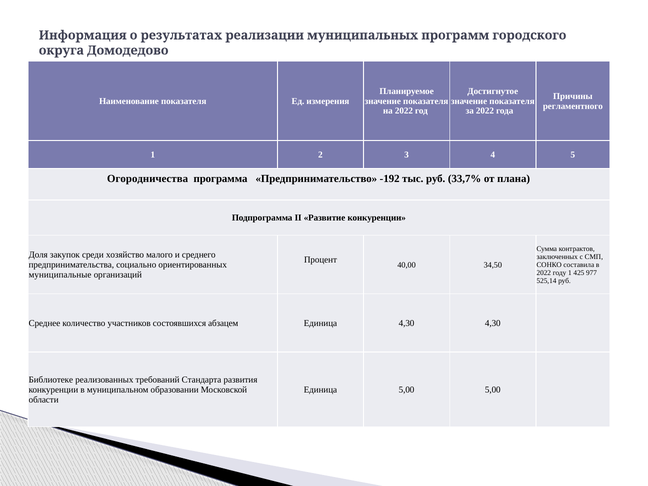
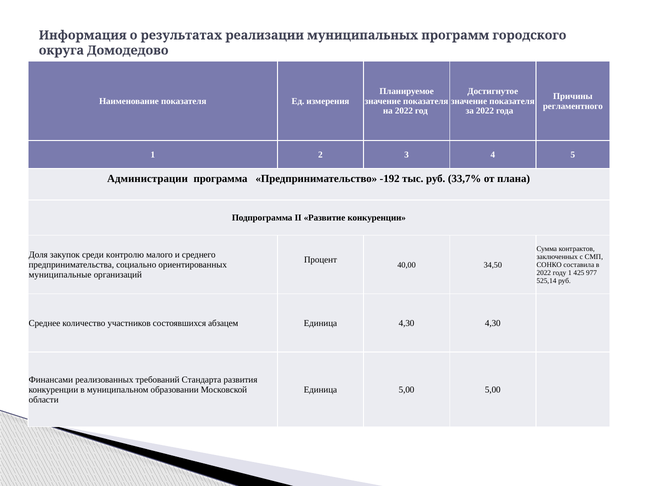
Огородничества: Огородничества -> Администрации
хозяйство: хозяйство -> контролю
Библиотеке: Библиотеке -> Финансами
